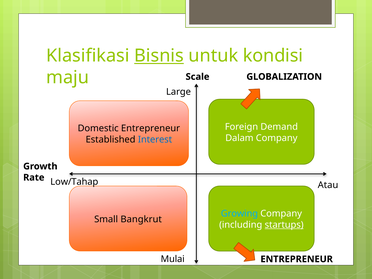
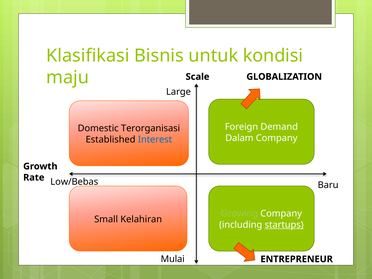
Bisnis underline: present -> none
Domestic Entrepreneur: Entrepreneur -> Terorganisasi
Low/Tahap: Low/Tahap -> Low/Bebas
Atau: Atau -> Baru
Growing colour: light blue -> light green
Bangkrut: Bangkrut -> Kelahiran
